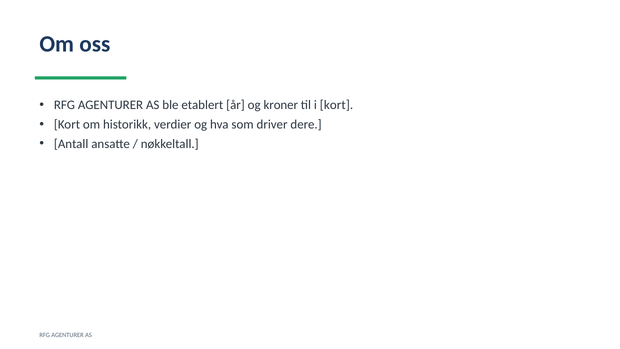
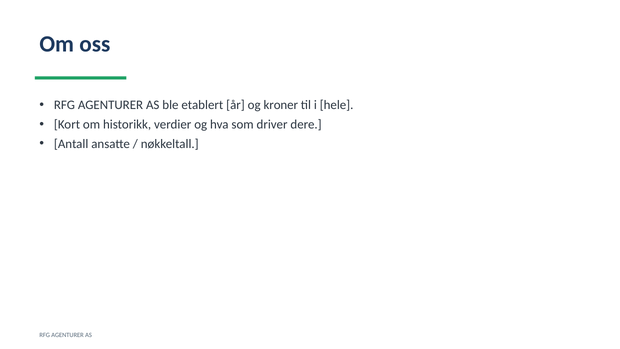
i kort: kort -> hele
